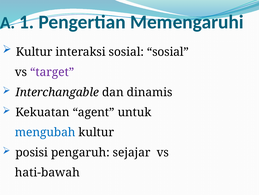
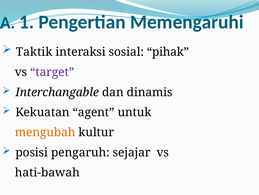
Kultur at (34, 52): Kultur -> Taktik
sosial sosial: sosial -> pihak
mengubah colour: blue -> orange
